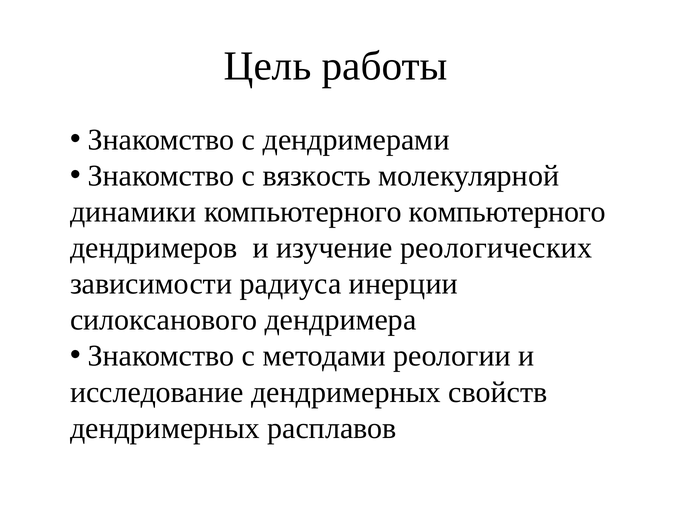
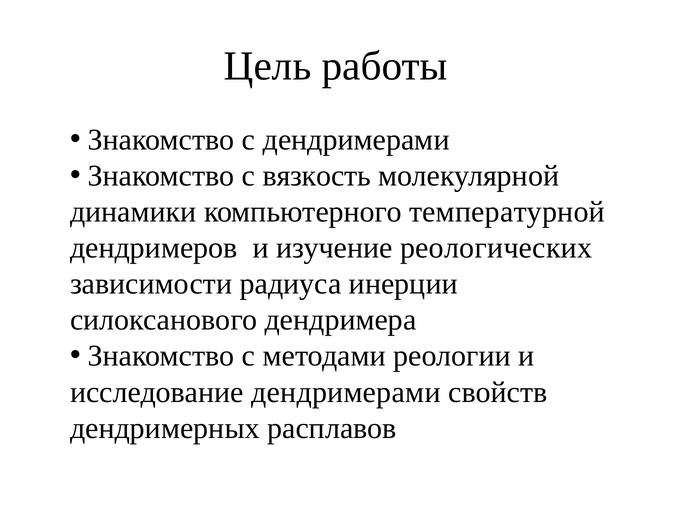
компьютерного компьютерного: компьютерного -> температурной
исследование дендримерных: дендримерных -> дендримерами
